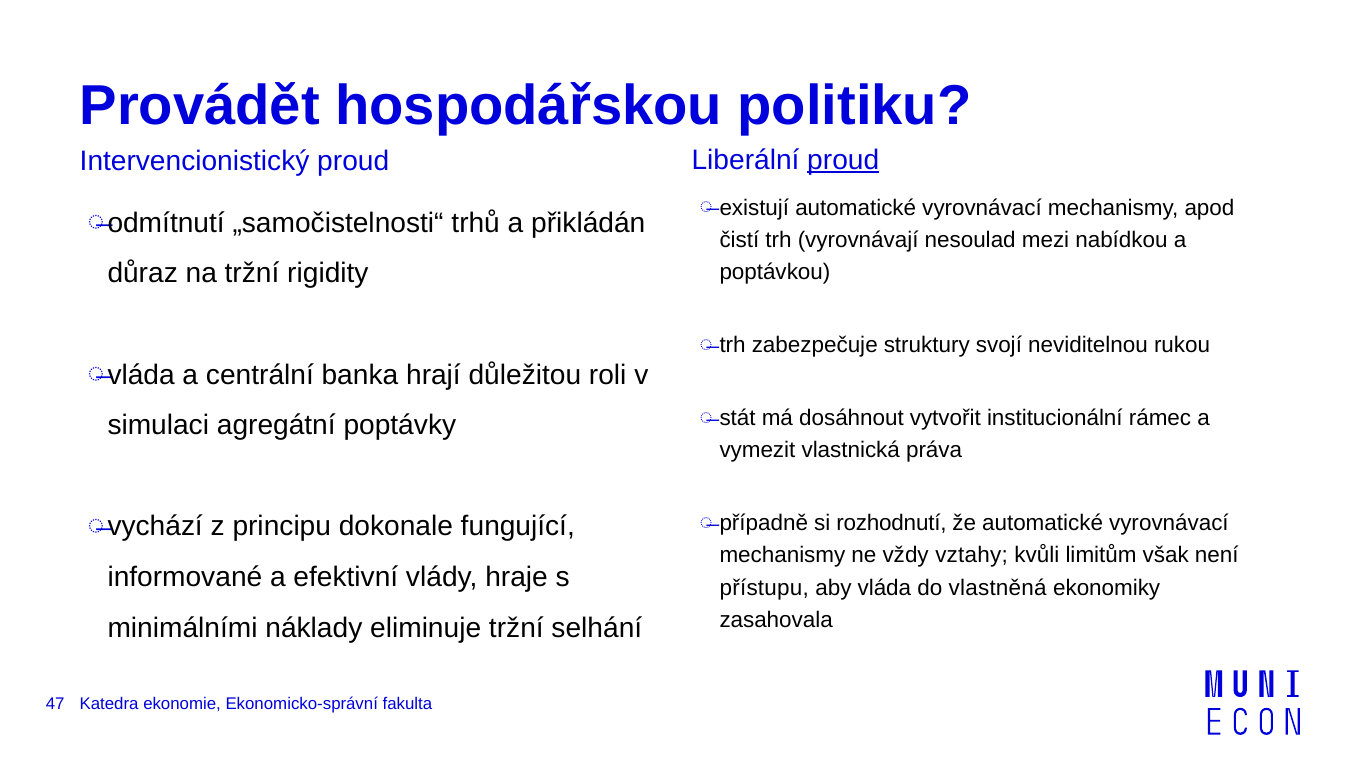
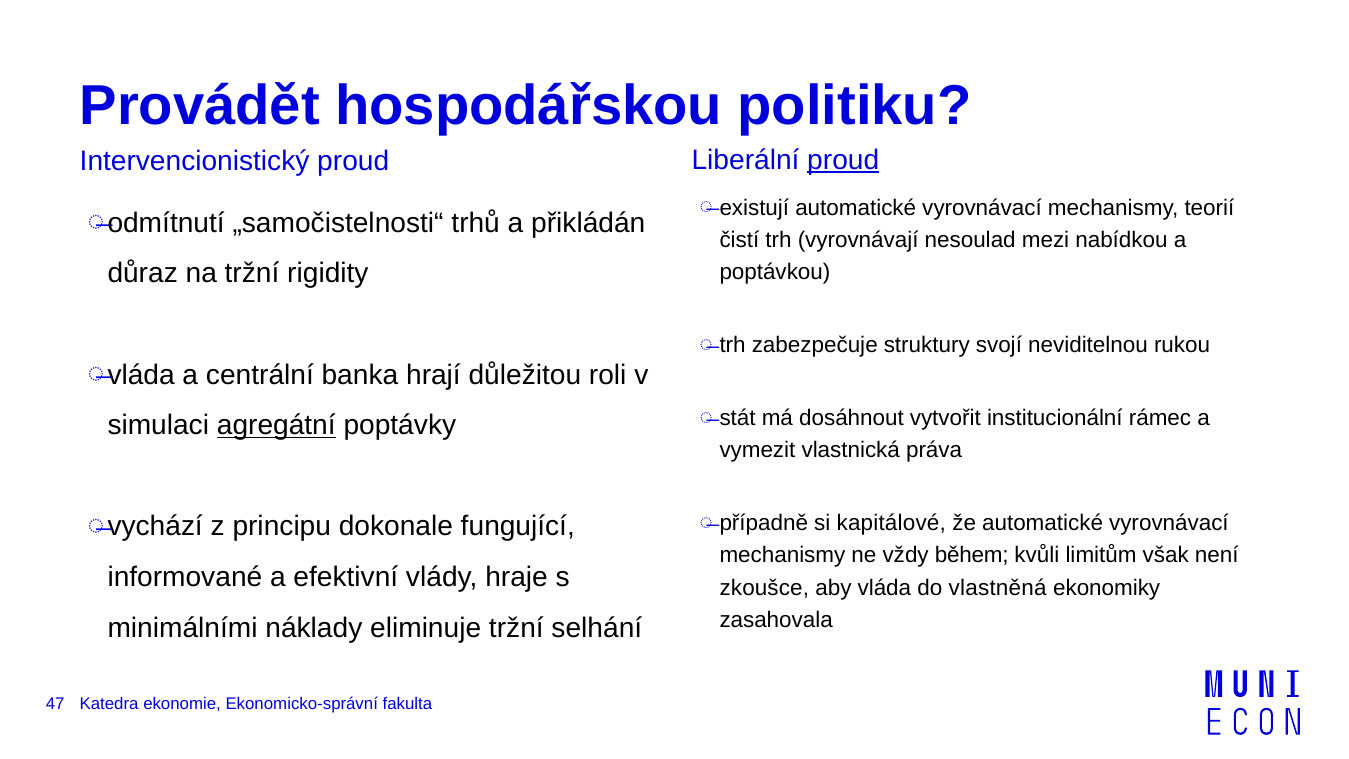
apod: apod -> teorií
agregátní underline: none -> present
rozhodnutí: rozhodnutí -> kapitálové
vztahy: vztahy -> během
přístupu: přístupu -> zkoušce
